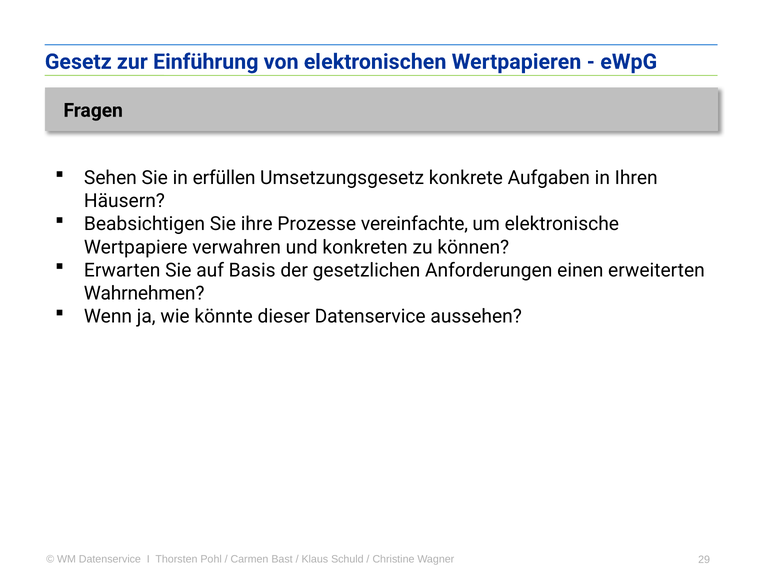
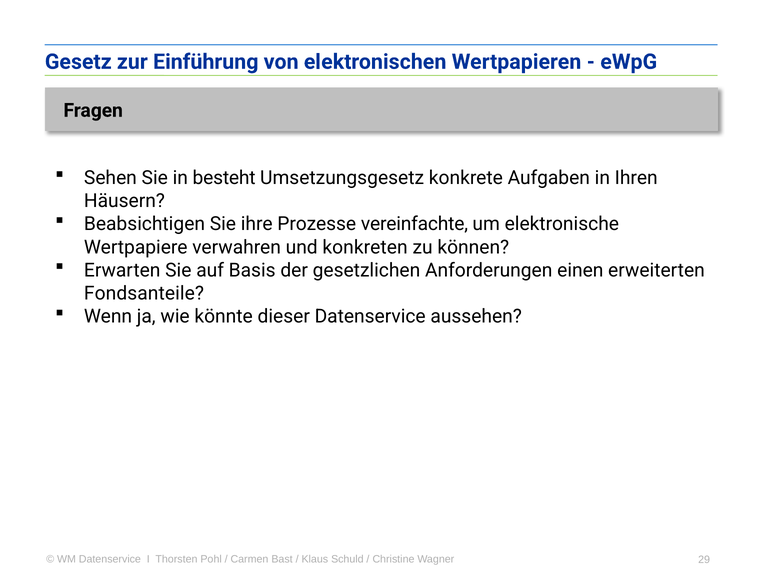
erfüllen: erfüllen -> besteht
Wahrnehmen: Wahrnehmen -> Fondsanteile
